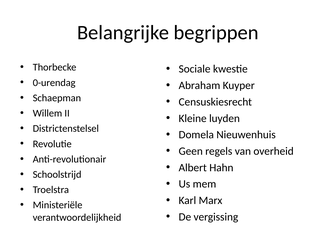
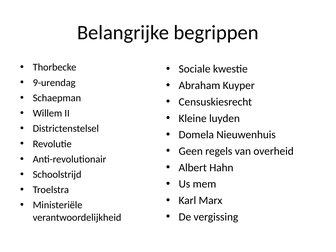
0-urendag: 0-urendag -> 9-urendag
